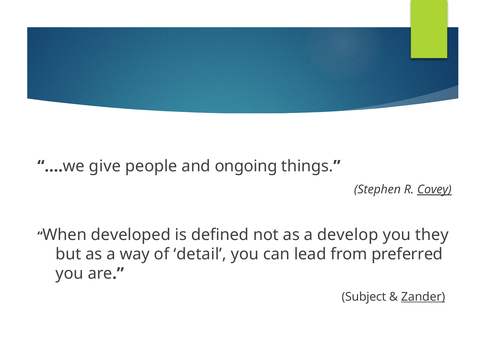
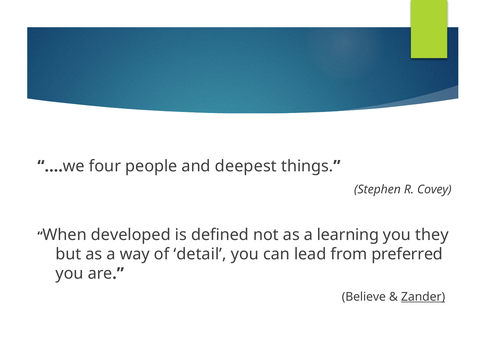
give: give -> four
ongoing: ongoing -> deepest
Covey underline: present -> none
develop: develop -> learning
Subject: Subject -> Believe
